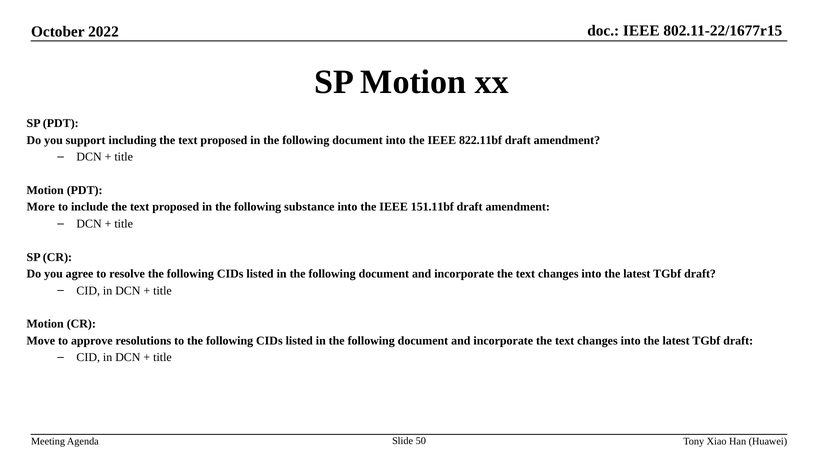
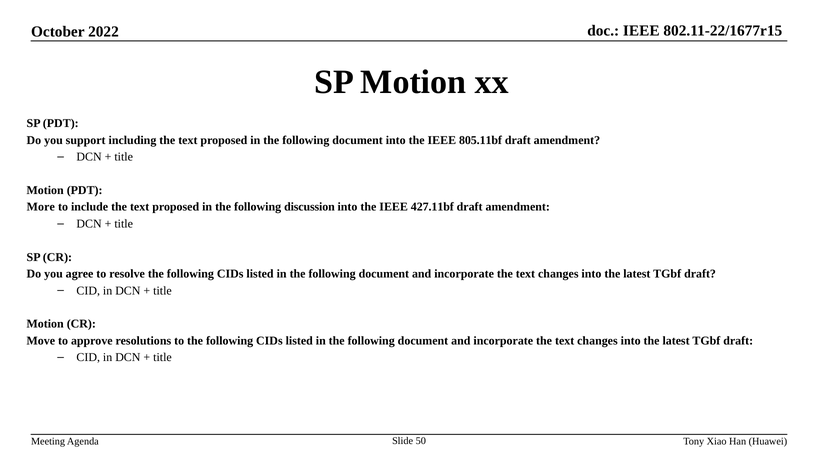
822.11bf: 822.11bf -> 805.11bf
substance: substance -> discussion
151.11bf: 151.11bf -> 427.11bf
